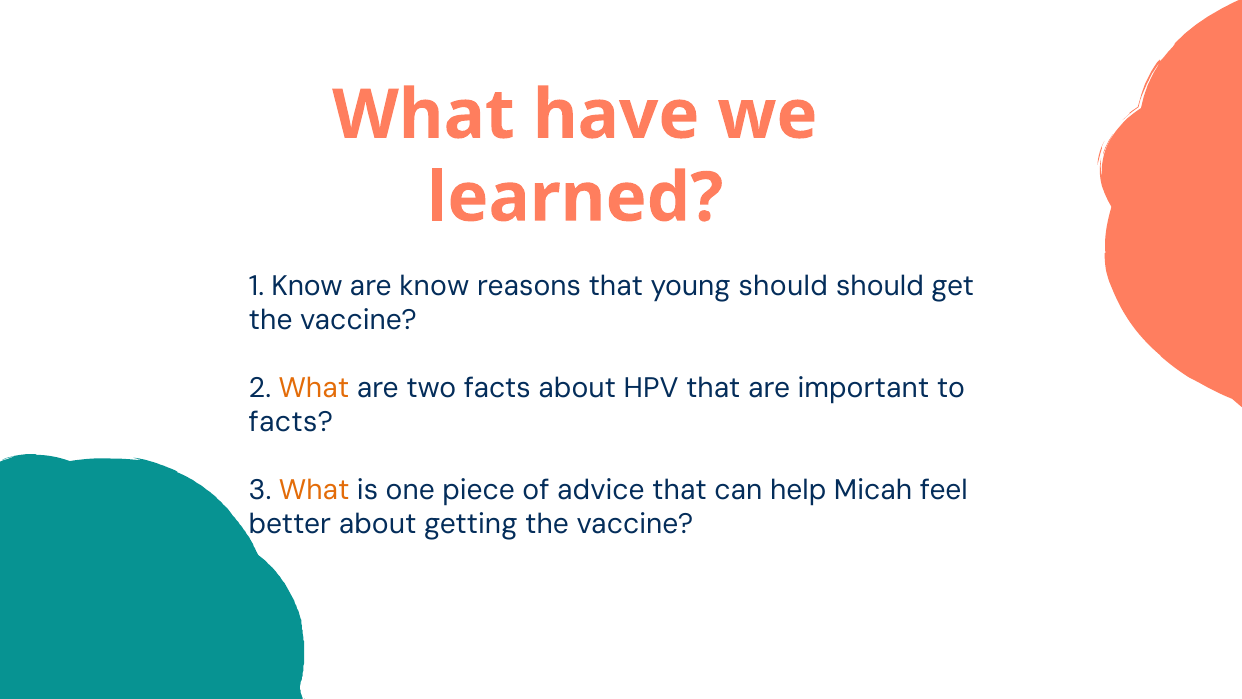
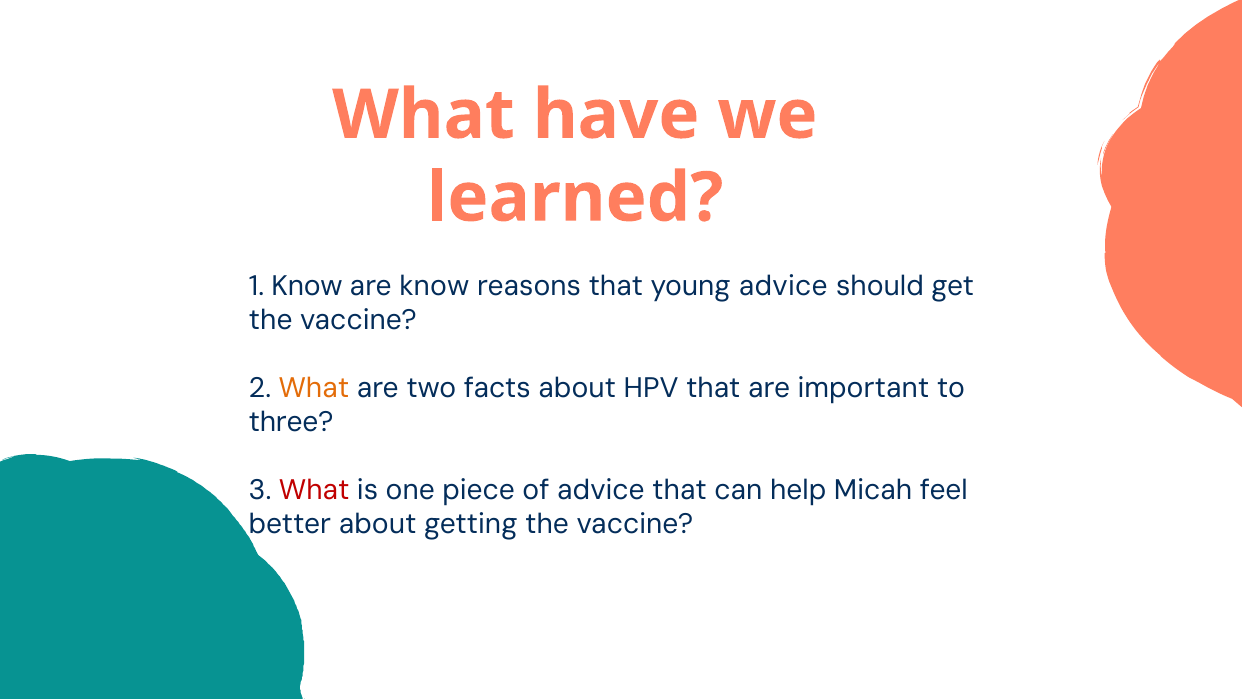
young should: should -> advice
facts at (291, 422): facts -> three
What at (314, 490) colour: orange -> red
